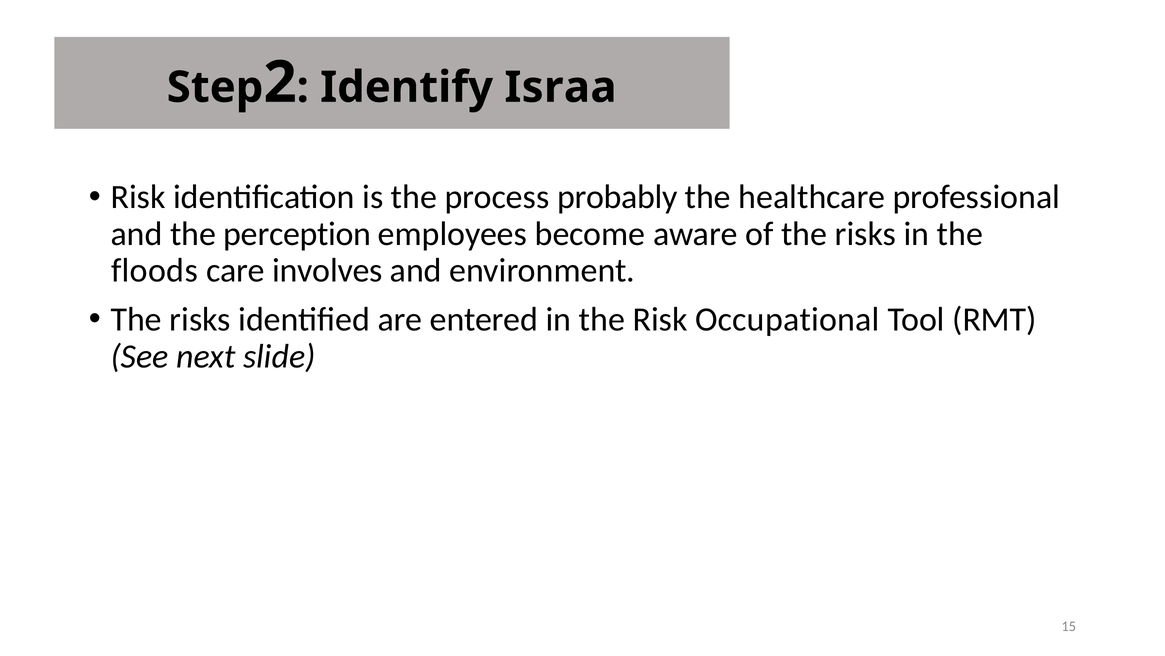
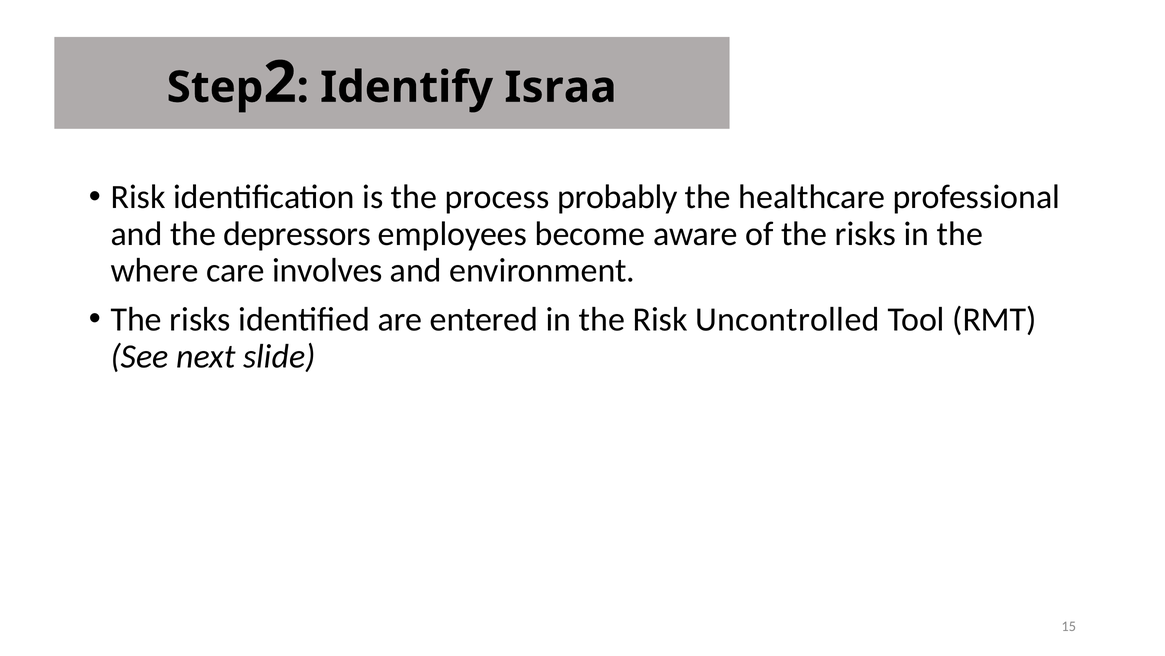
perception: perception -> depressors
floods: floods -> where
Occupational: Occupational -> Uncontrolled
